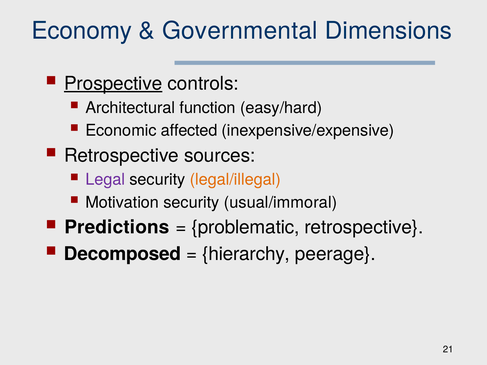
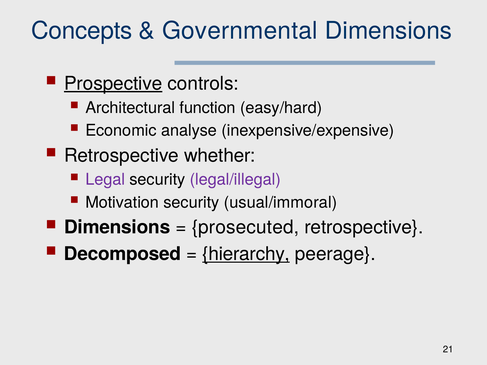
Economy: Economy -> Concepts
affected: affected -> analyse
sources: sources -> whether
legal/illegal colour: orange -> purple
Predictions at (117, 228): Predictions -> Dimensions
problematic: problematic -> prosecuted
hierarchy underline: none -> present
